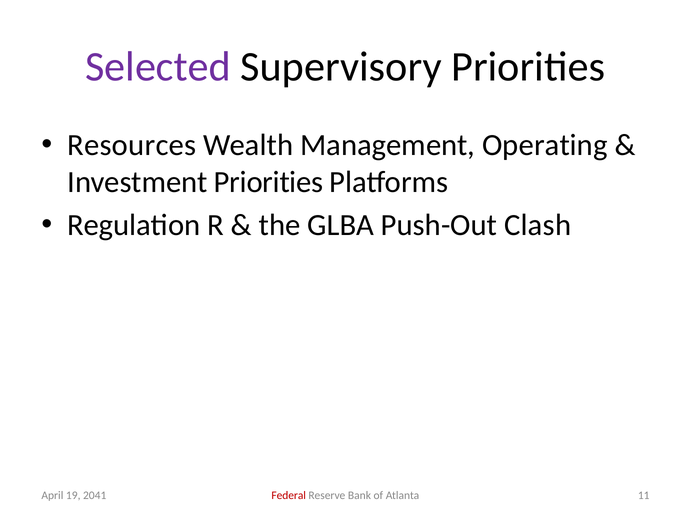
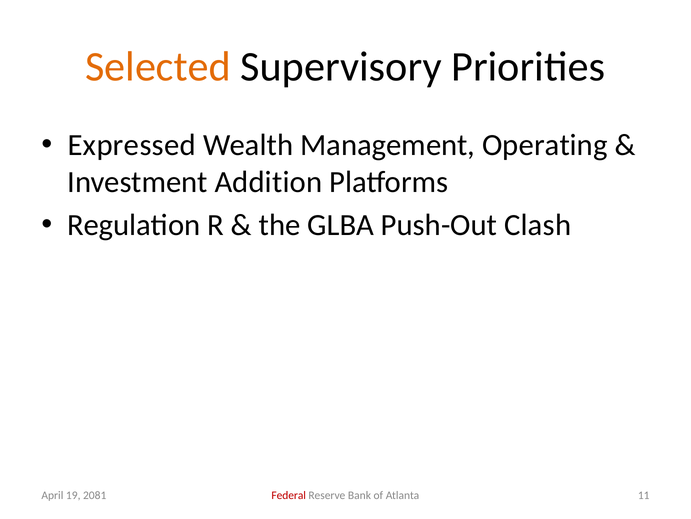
Selected colour: purple -> orange
Resources: Resources -> Expressed
Investment Priorities: Priorities -> Addition
2041: 2041 -> 2081
